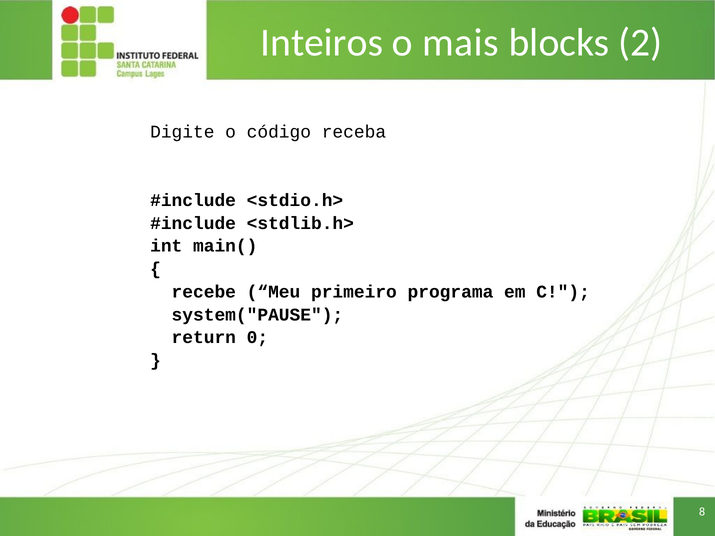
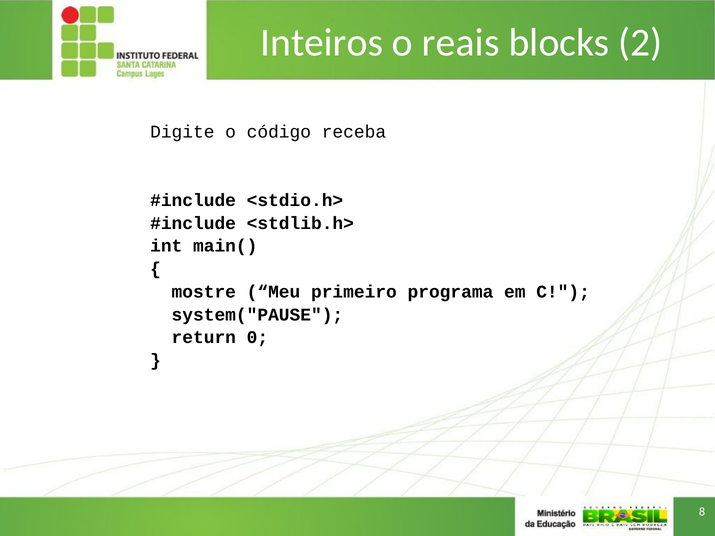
mais: mais -> reais
recebe: recebe -> mostre
